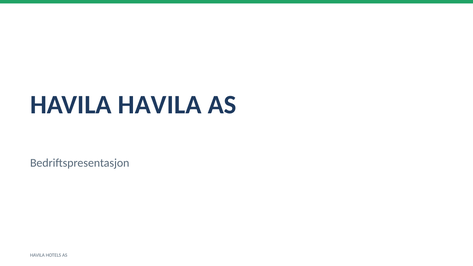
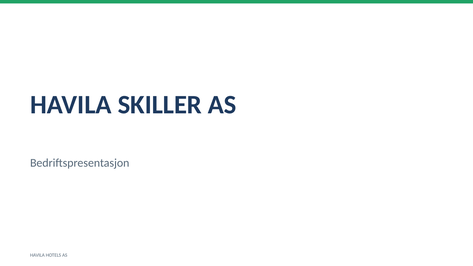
HAVILA HAVILA: HAVILA -> SKILLER
